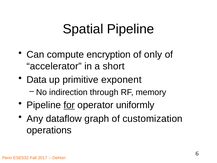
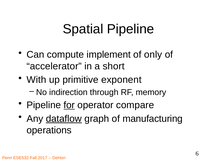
encryption: encryption -> implement
Data: Data -> With
uniformly: uniformly -> compare
dataflow underline: none -> present
customization: customization -> manufacturing
